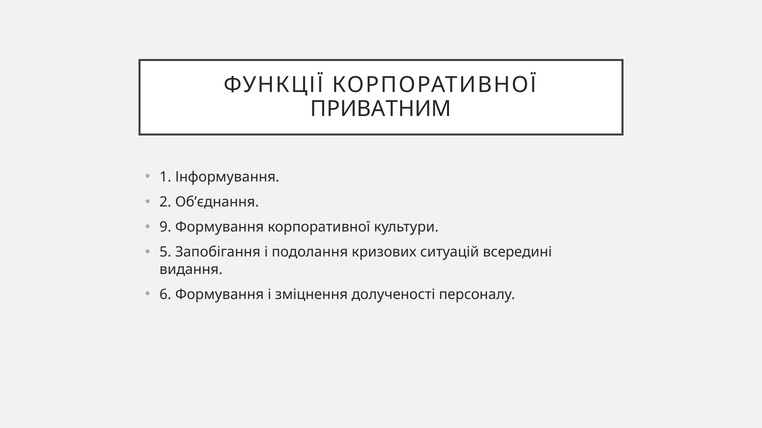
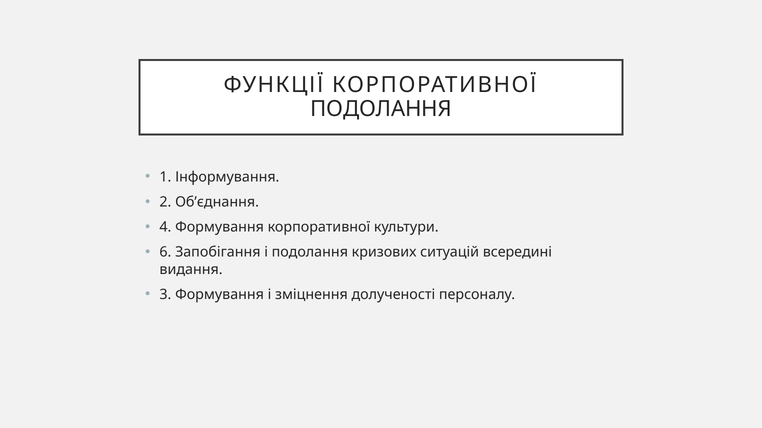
ПРИВАТНИМ at (381, 109): ПРИВАТНИМ -> ПОДОЛАННЯ
9: 9 -> 4
5: 5 -> 6
6: 6 -> 3
